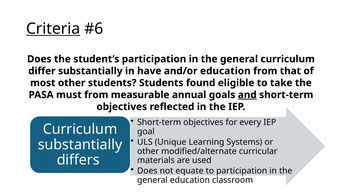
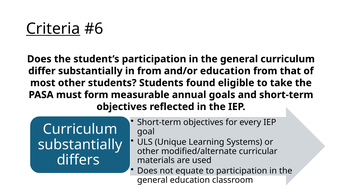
in have: have -> from
must from: from -> form
and underline: present -> none
